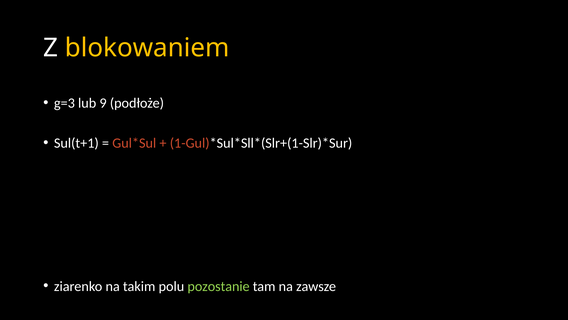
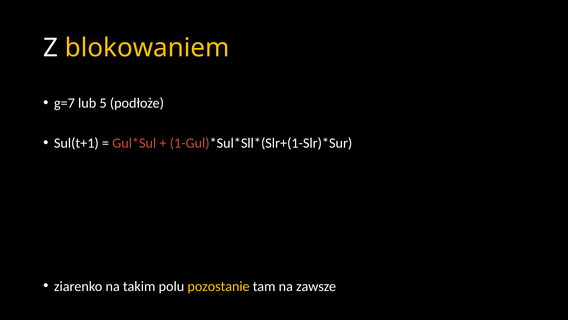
g=3: g=3 -> g=7
9: 9 -> 5
pozostanie colour: light green -> yellow
